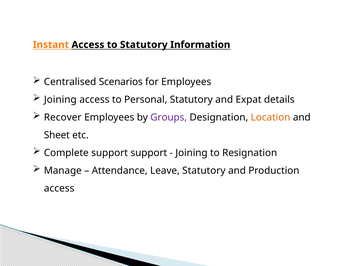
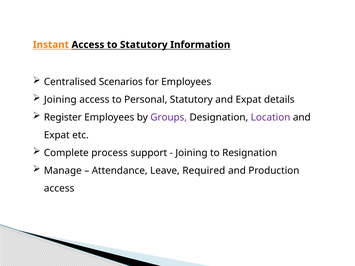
Recover: Recover -> Register
Location colour: orange -> purple
Sheet at (57, 135): Sheet -> Expat
Complete support: support -> process
Leave Statutory: Statutory -> Required
